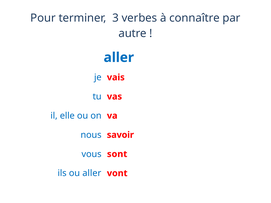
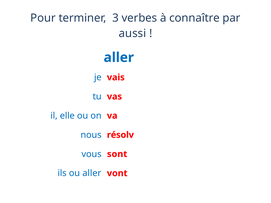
autre: autre -> aussi
savoir: savoir -> résolv
